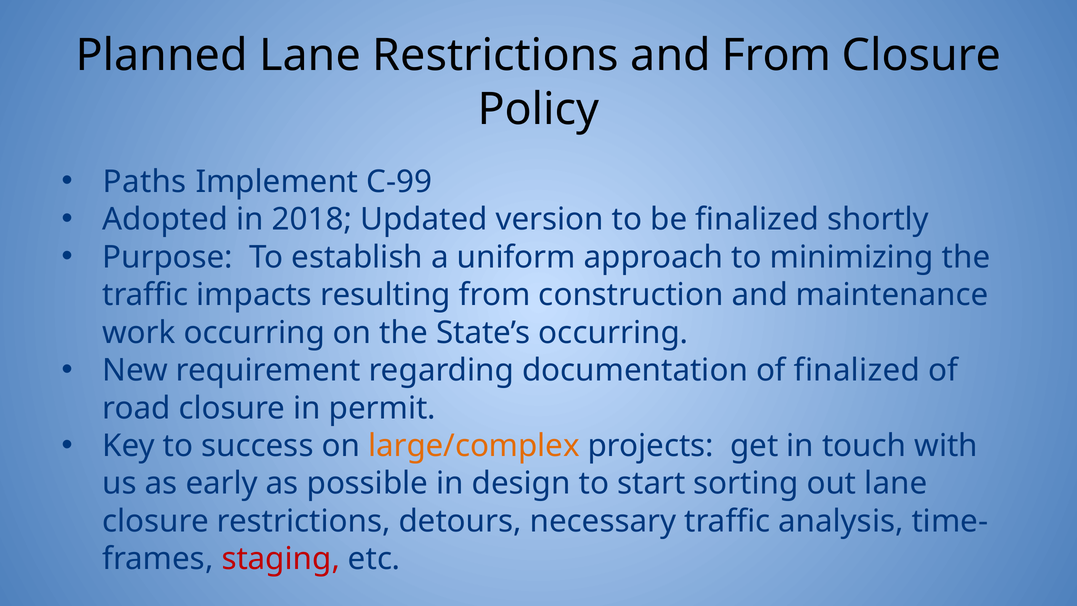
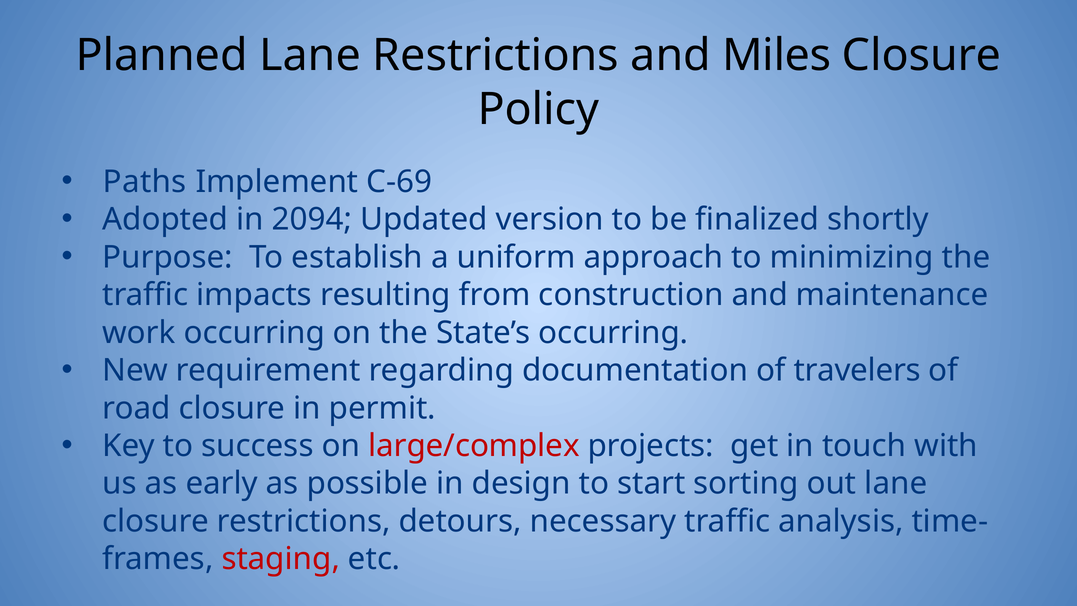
and From: From -> Miles
C-99: C-99 -> C-69
2018: 2018 -> 2094
of finalized: finalized -> travelers
large/complex colour: orange -> red
